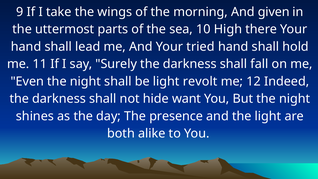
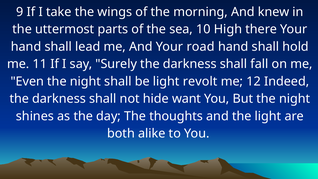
given: given -> knew
tried: tried -> road
presence: presence -> thoughts
